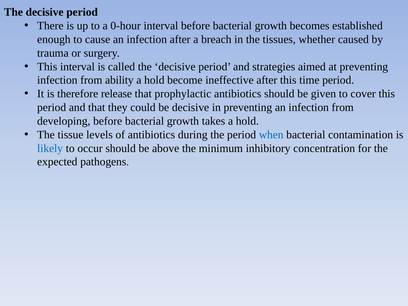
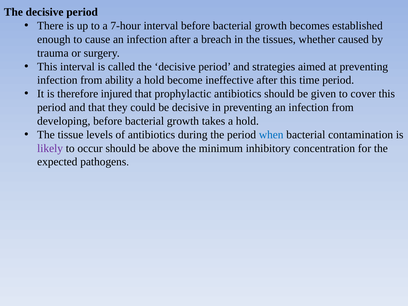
0-hour: 0-hour -> 7-hour
release: release -> injured
likely colour: blue -> purple
